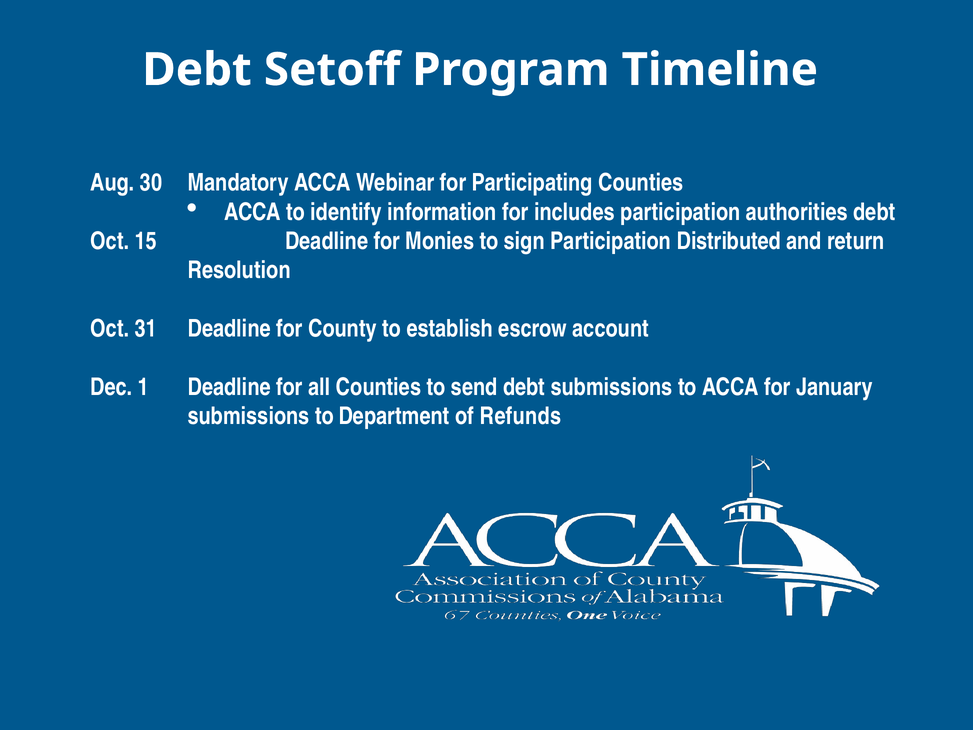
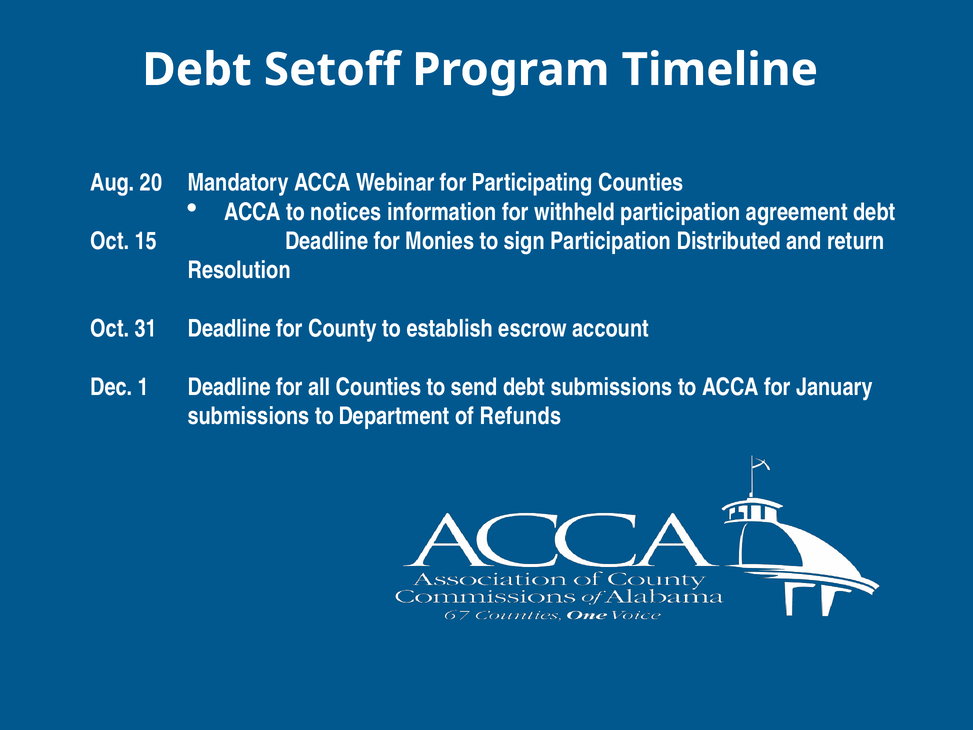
30: 30 -> 20
identify: identify -> notices
includes: includes -> withheld
authorities: authorities -> agreement
